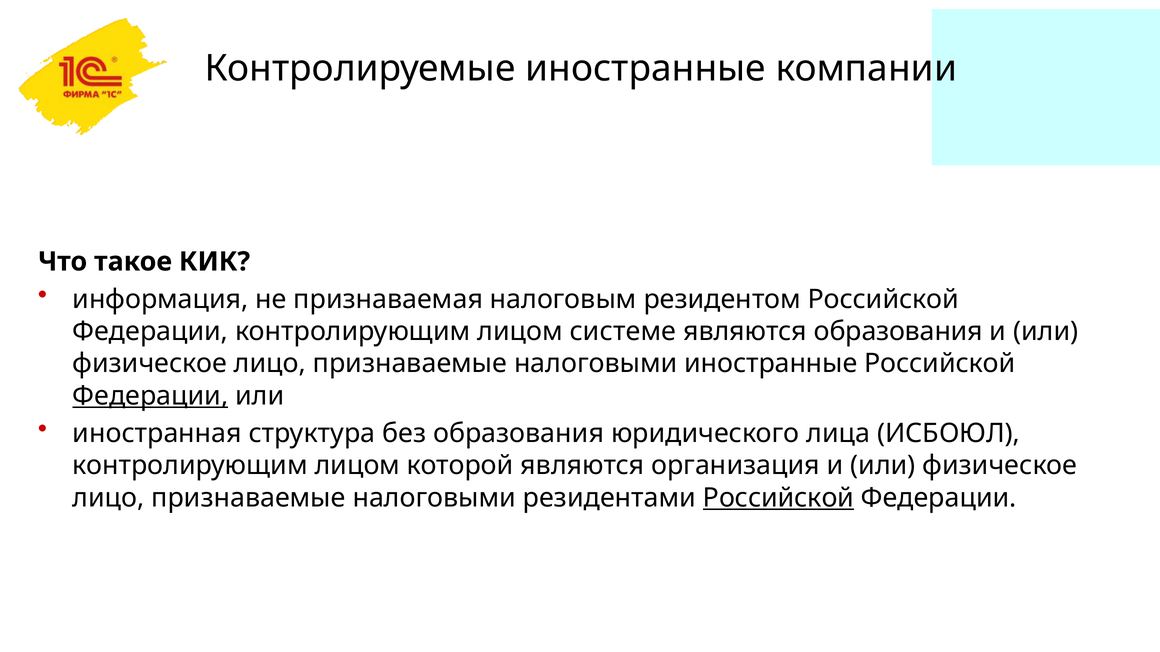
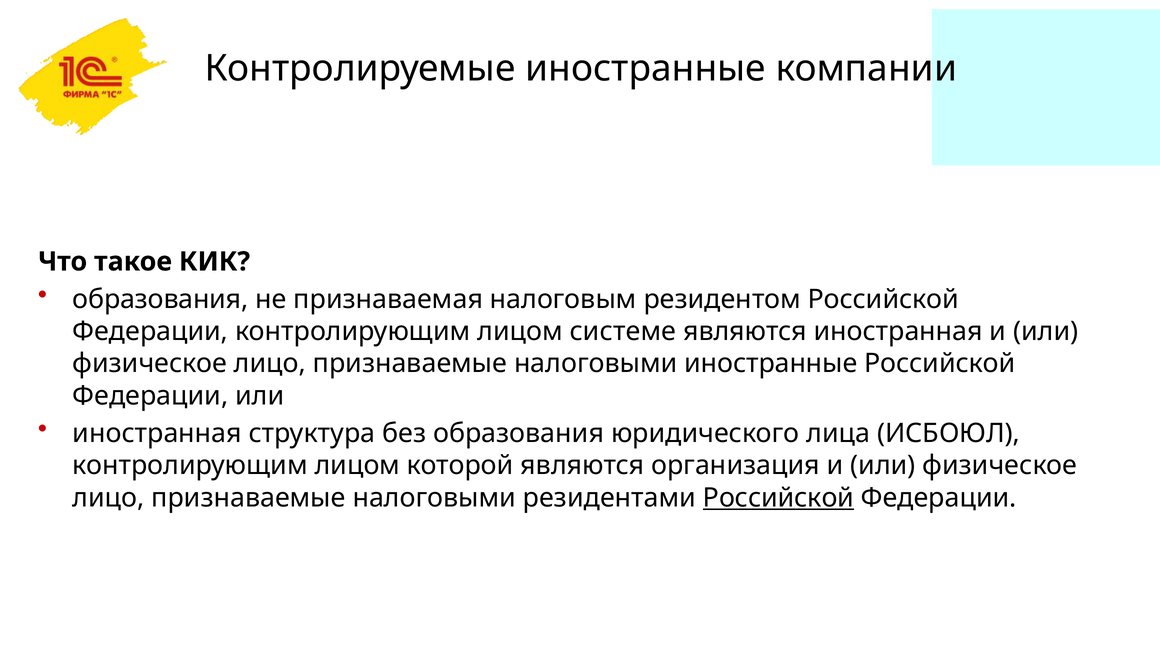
информация at (160, 299): информация -> образования
являются образования: образования -> иностранная
Федерации at (150, 396) underline: present -> none
